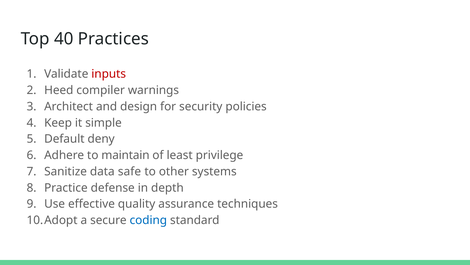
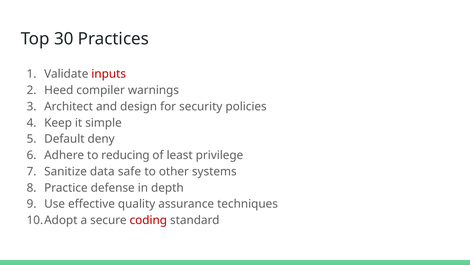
40: 40 -> 30
maintain: maintain -> reducing
coding colour: blue -> red
